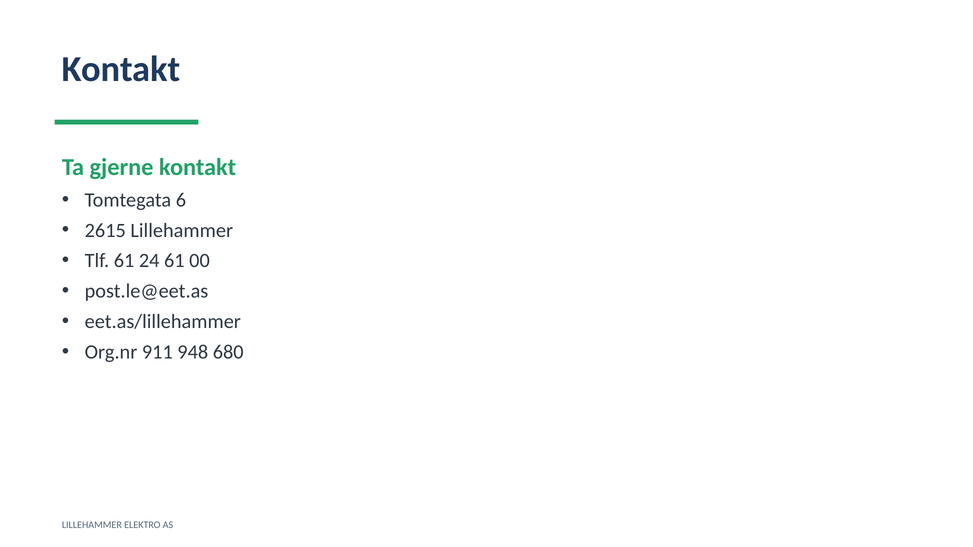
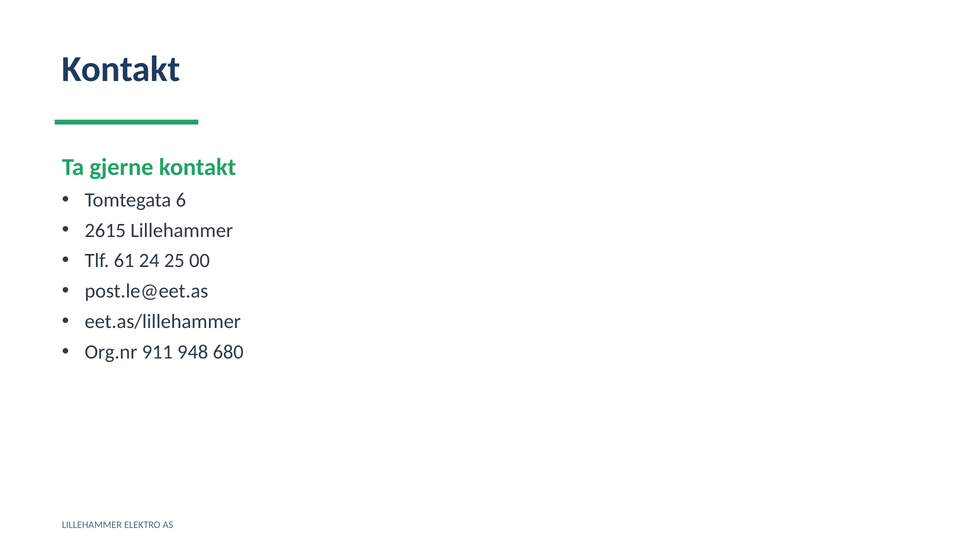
24 61: 61 -> 25
